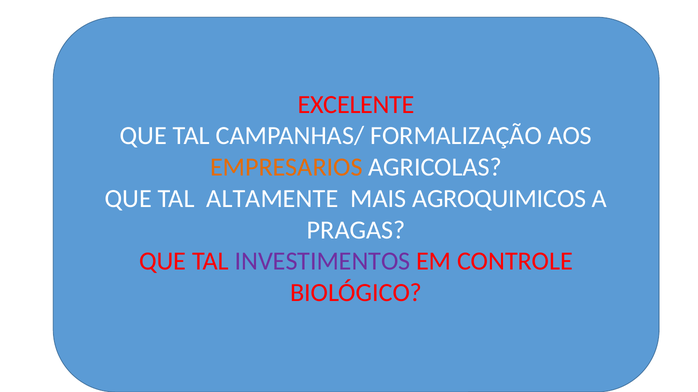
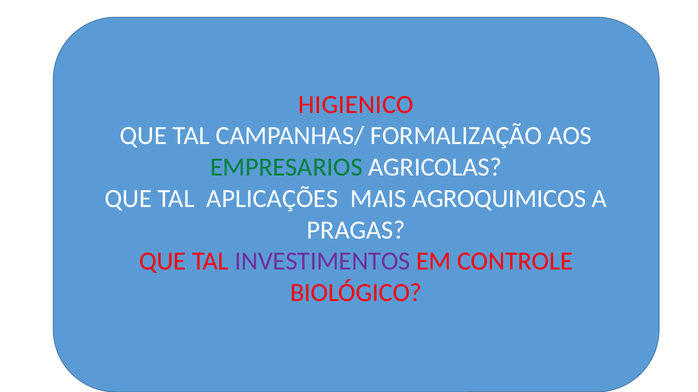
EXCELENTE: EXCELENTE -> HIGIENICO
EMPRESARIOS colour: orange -> green
ALTAMENTE: ALTAMENTE -> APLICAÇÕES
